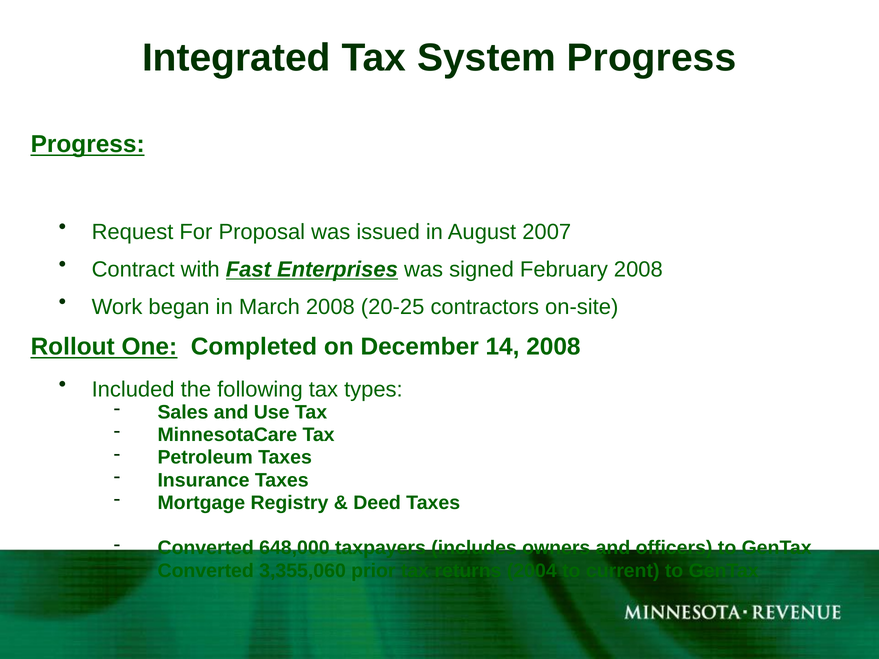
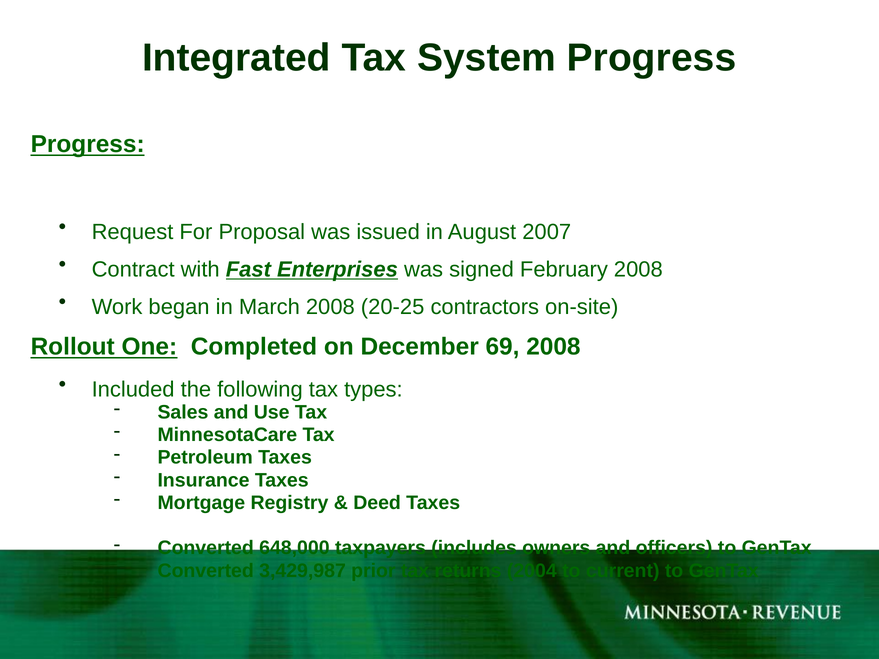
14: 14 -> 69
3,355,060: 3,355,060 -> 3,429,987
